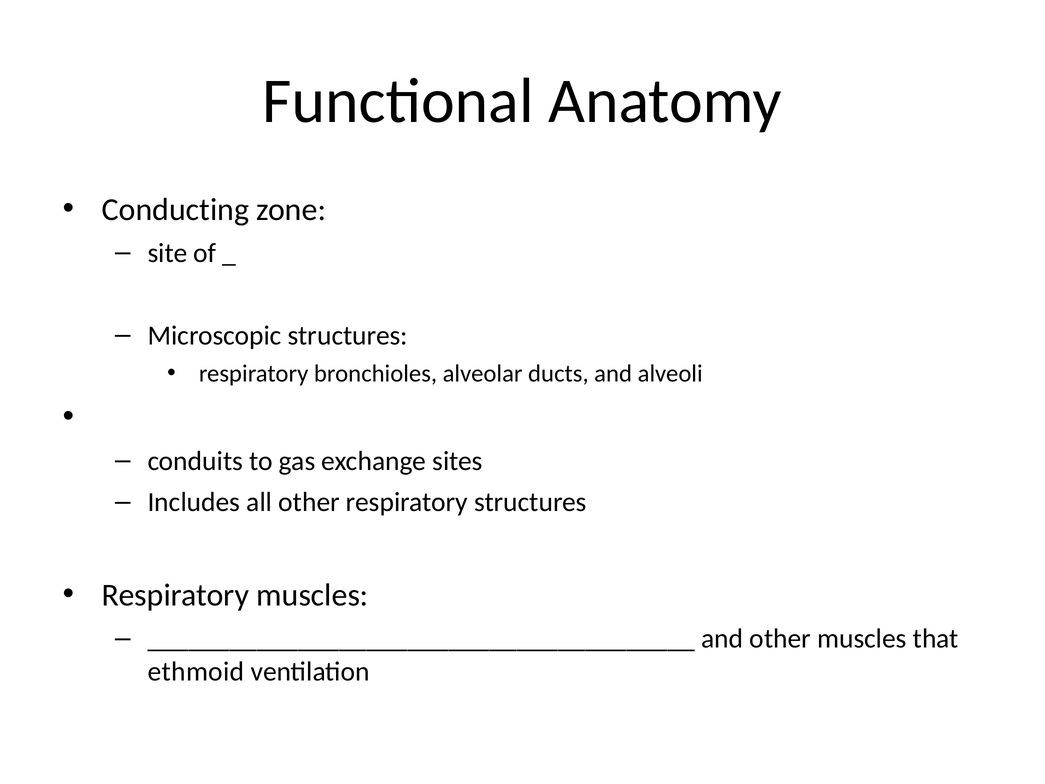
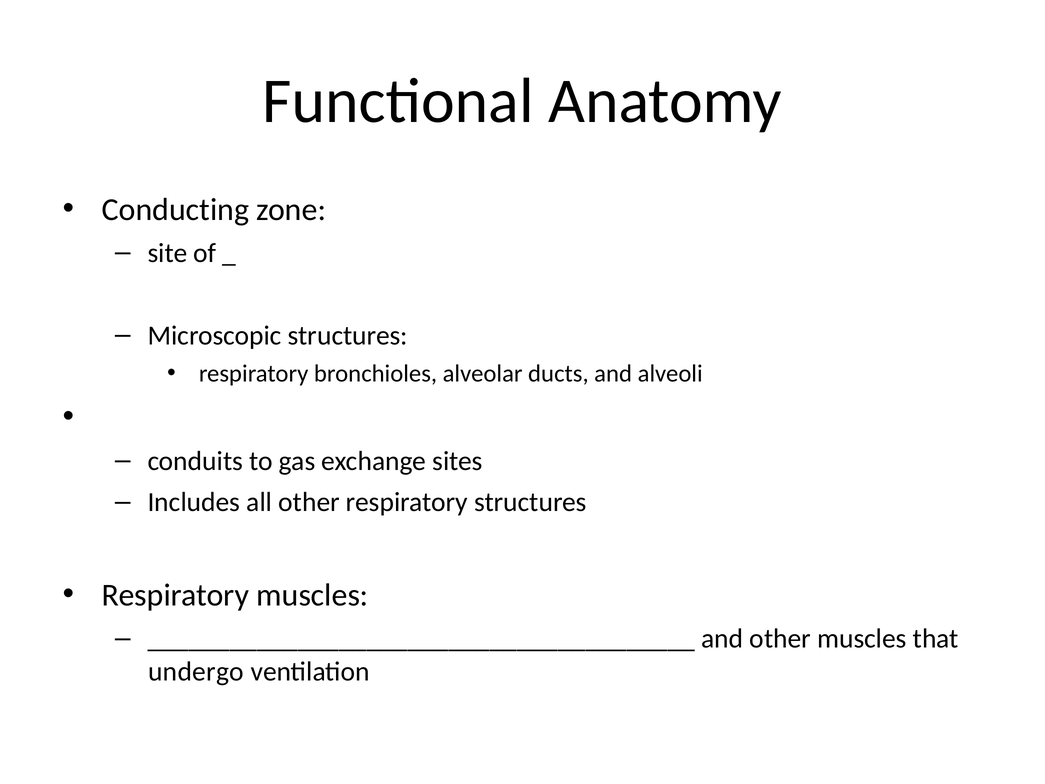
ethmoid: ethmoid -> undergo
